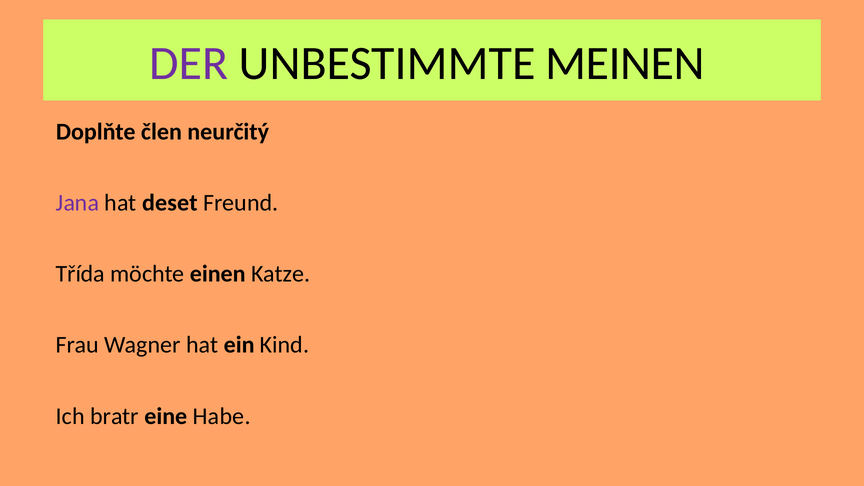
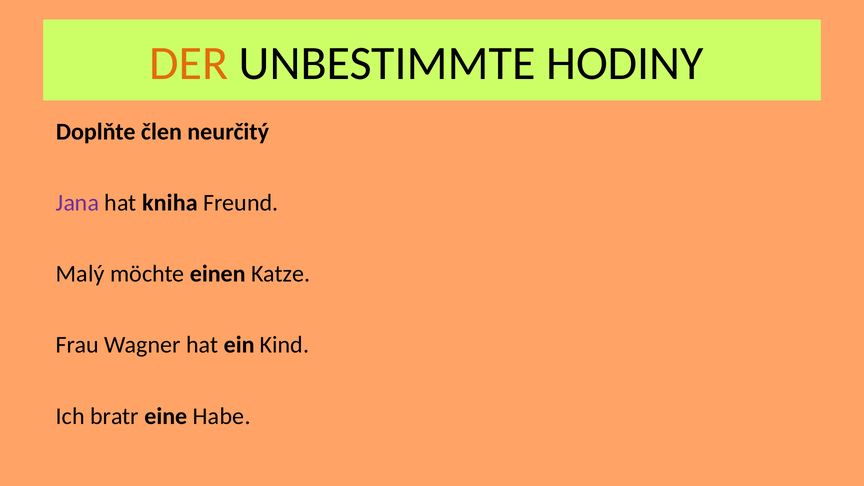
DER colour: purple -> orange
MEINEN: MEINEN -> HODINY
deset: deset -> kniha
Třída: Třída -> Malý
